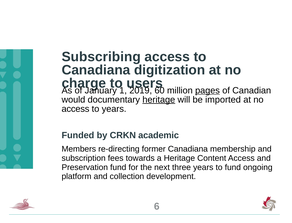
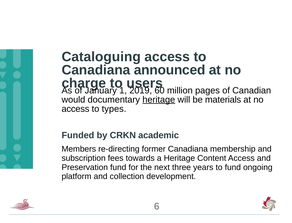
Subscribing: Subscribing -> Cataloguing
digitization: digitization -> announced
pages underline: present -> none
imported: imported -> materials
to years: years -> types
